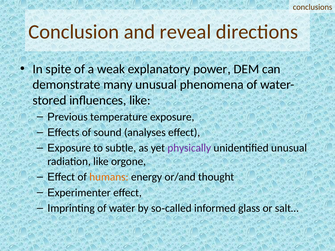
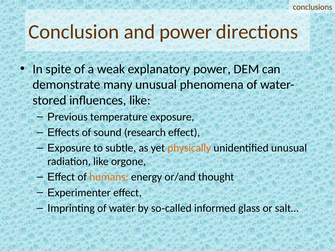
and reveal: reveal -> power
analyses: analyses -> research
physically colour: purple -> orange
